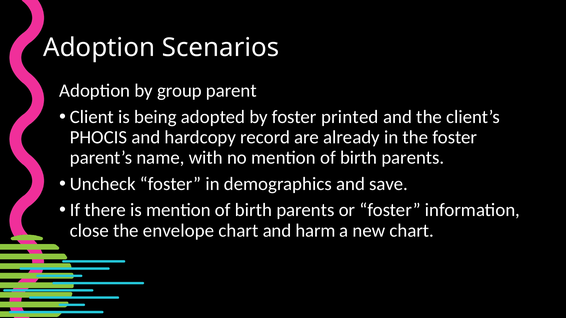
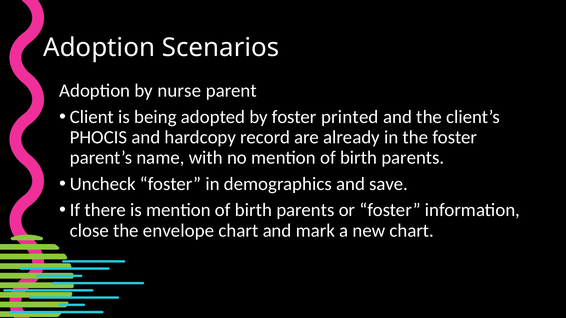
group: group -> nurse
harm: harm -> mark
